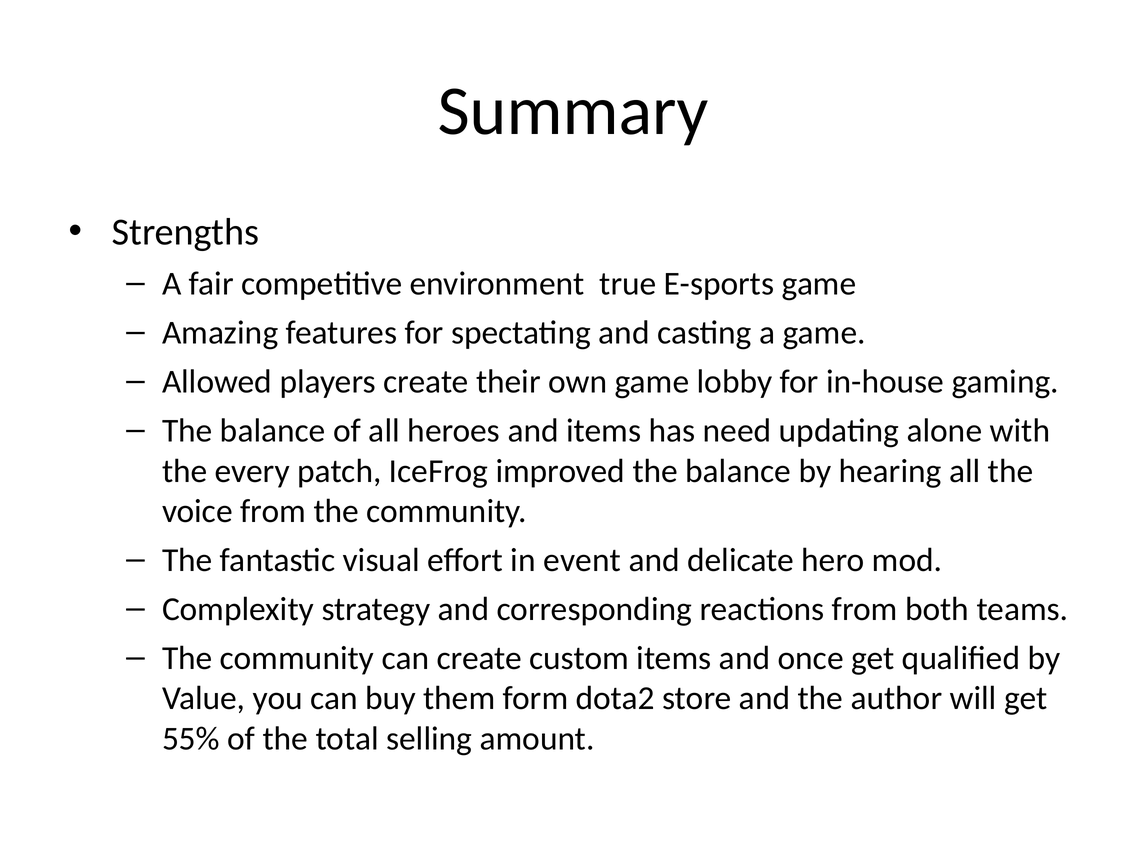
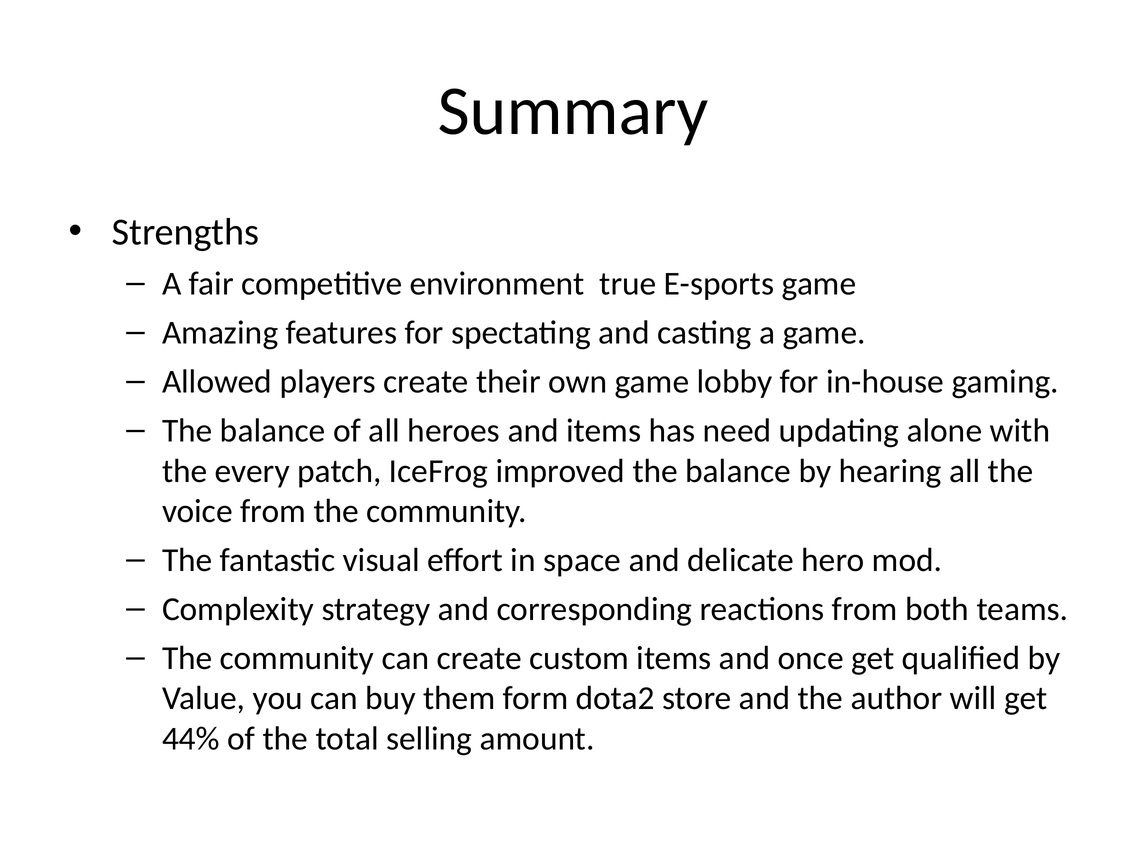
event: event -> space
55%: 55% -> 44%
